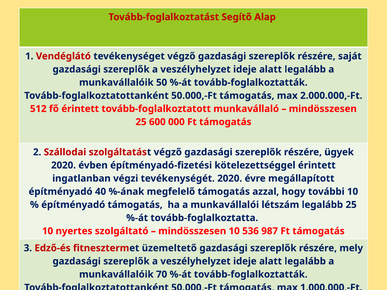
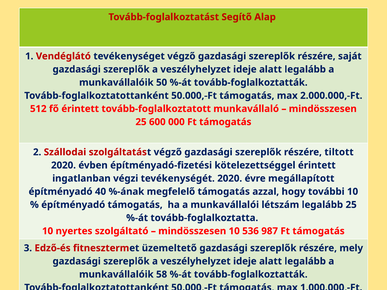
ügyek: ügyek -> tiltott
70: 70 -> 58
